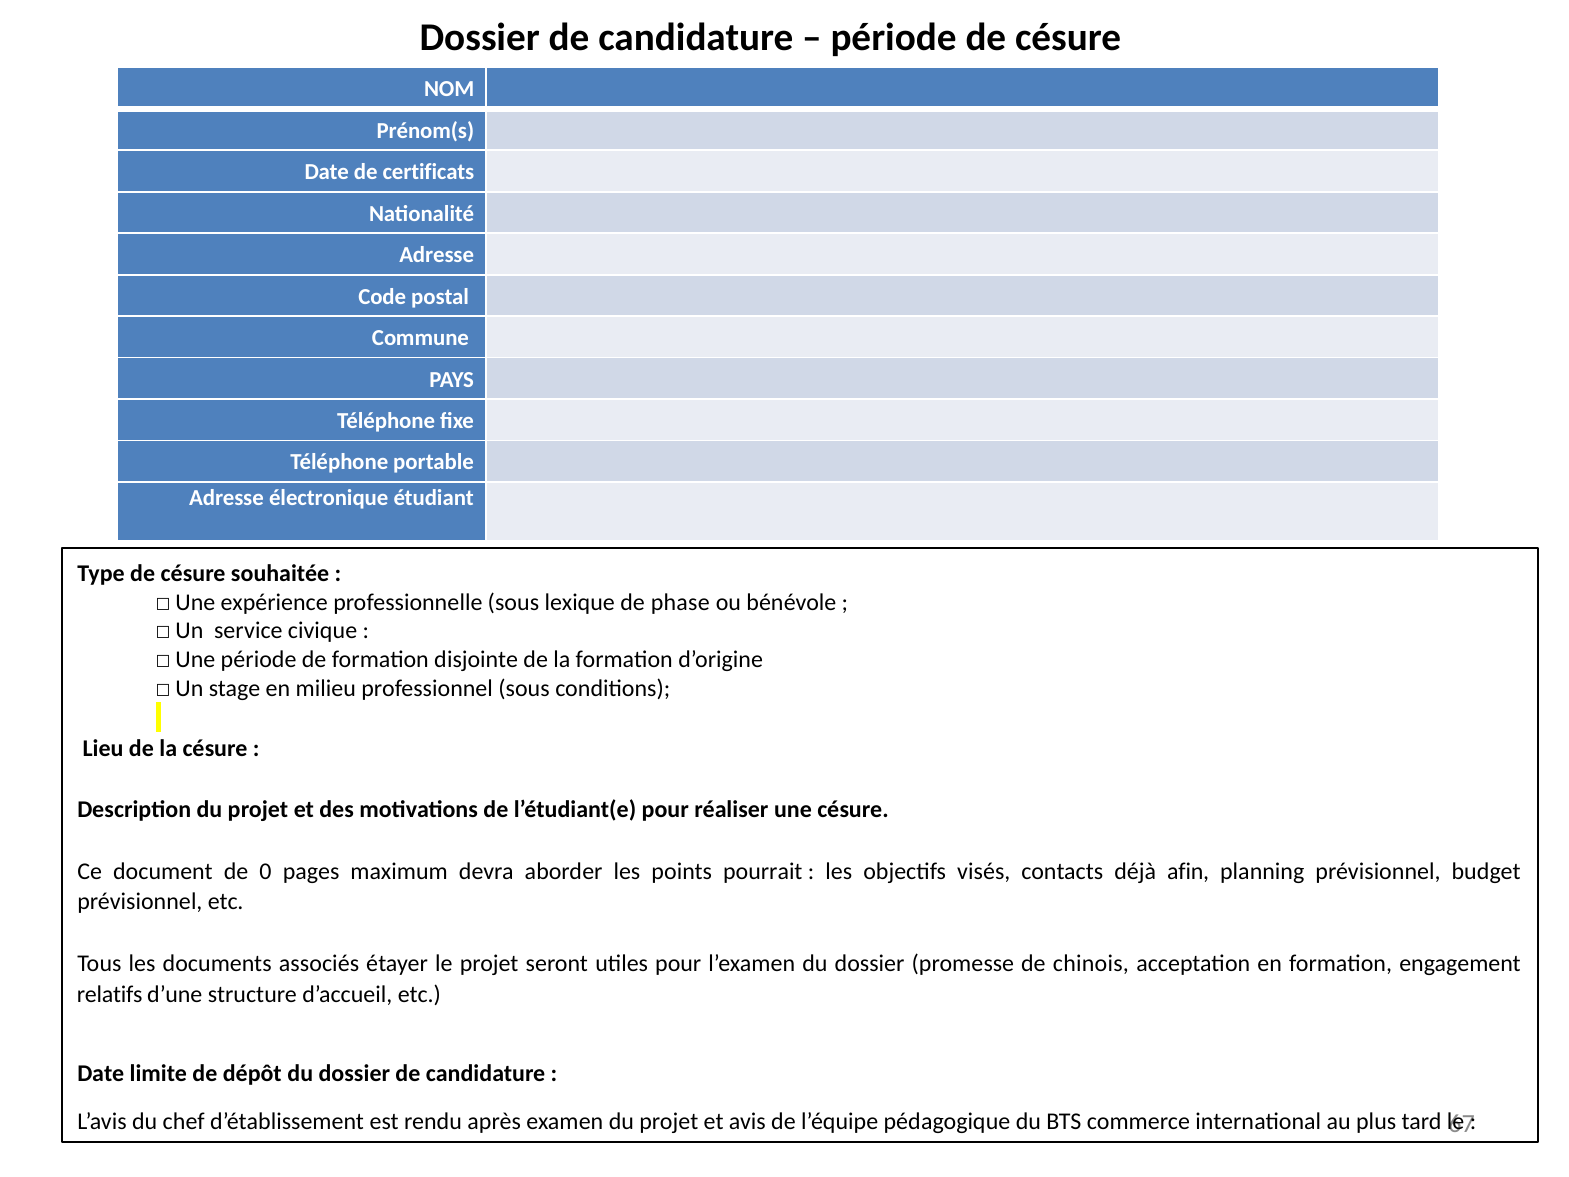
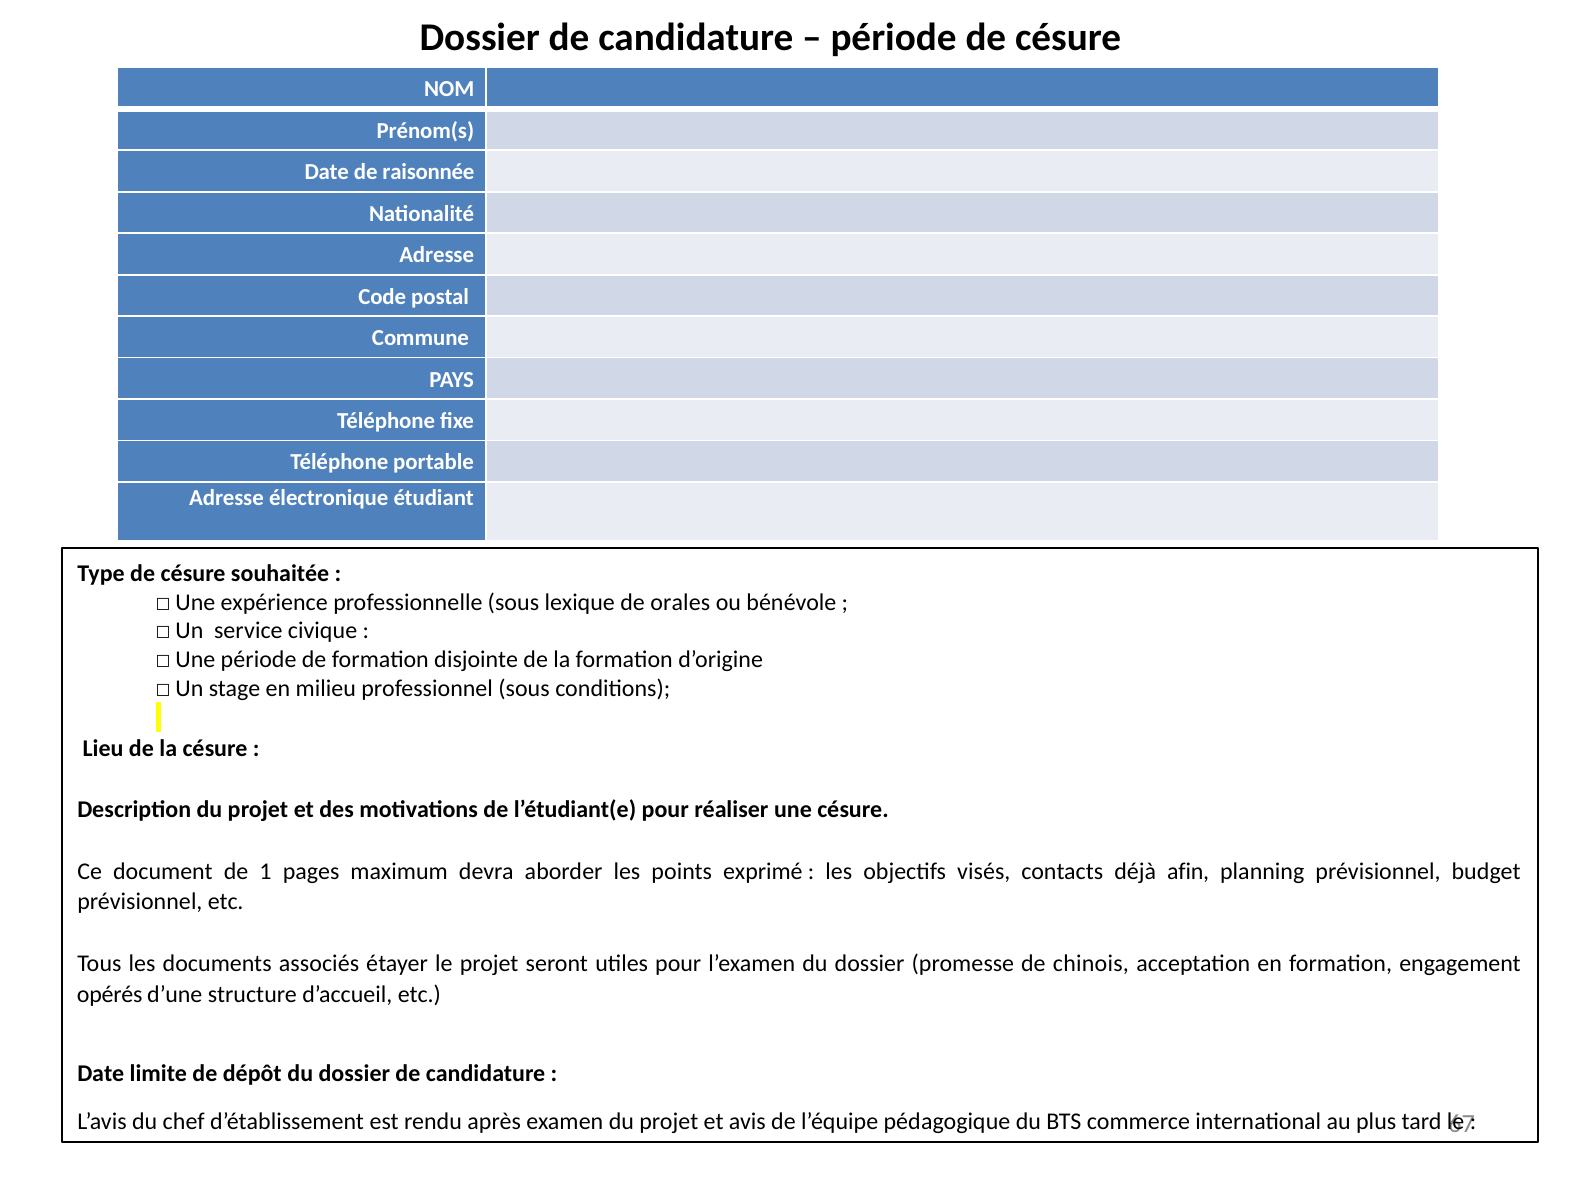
certificats: certificats -> raisonnée
phase: phase -> orales
0: 0 -> 1
pourrait: pourrait -> exprimé
relatifs: relatifs -> opérés
